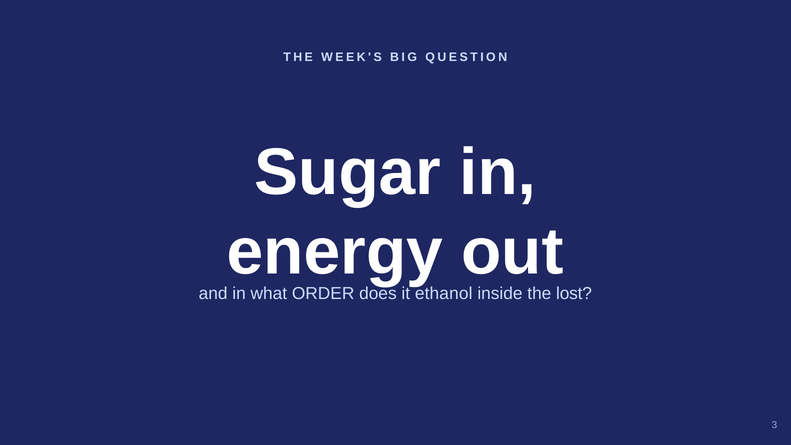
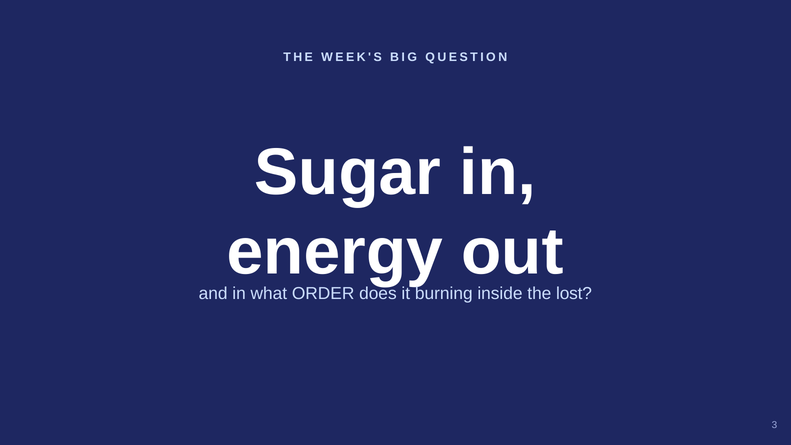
ethanol: ethanol -> burning
